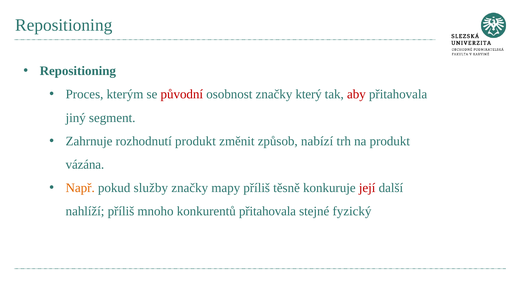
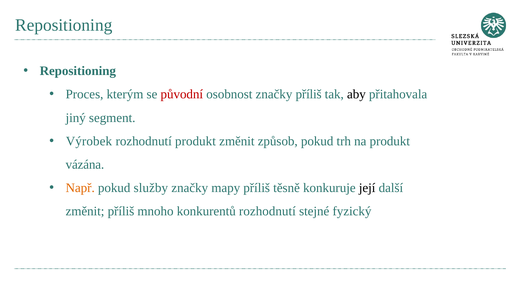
značky který: který -> příliš
aby colour: red -> black
Zahrnuje: Zahrnuje -> Výrobek
způsob nabízí: nabízí -> pokud
její colour: red -> black
nahlíží at (85, 211): nahlíží -> změnit
konkurentů přitahovala: přitahovala -> rozhodnutí
